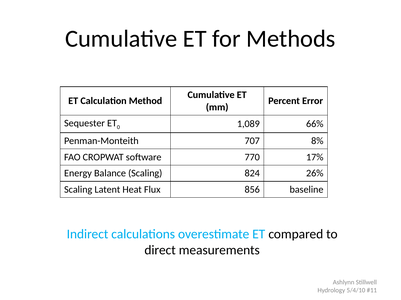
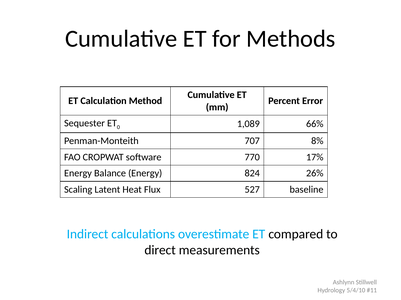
Balance Scaling: Scaling -> Energy
856: 856 -> 527
